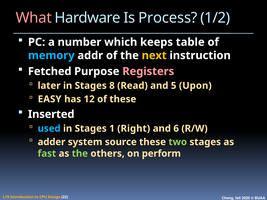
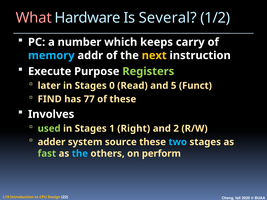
Process: Process -> Several
table: table -> carry
Fetched: Fetched -> Execute
Registers colour: pink -> light green
8: 8 -> 0
Upon: Upon -> Funct
EASY: EASY -> FIND
12: 12 -> 77
Inserted: Inserted -> Involves
used colour: light blue -> light green
6: 6 -> 2
two colour: light green -> light blue
the at (80, 154) colour: light green -> light blue
